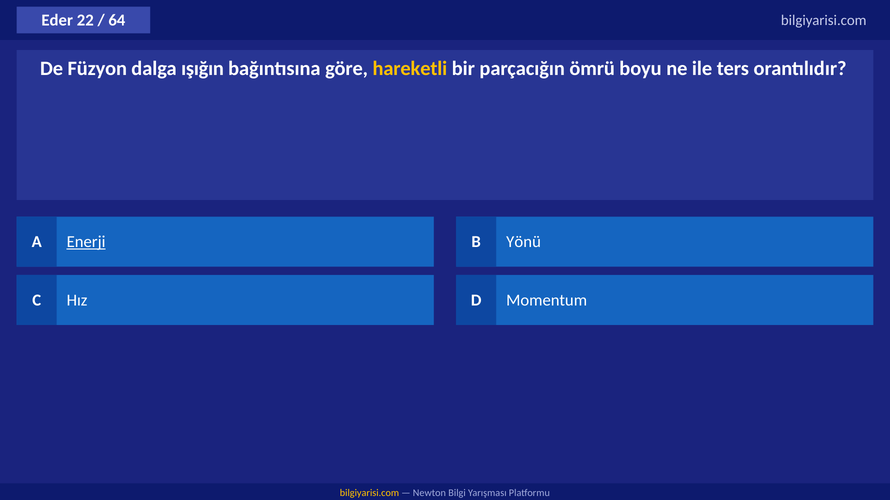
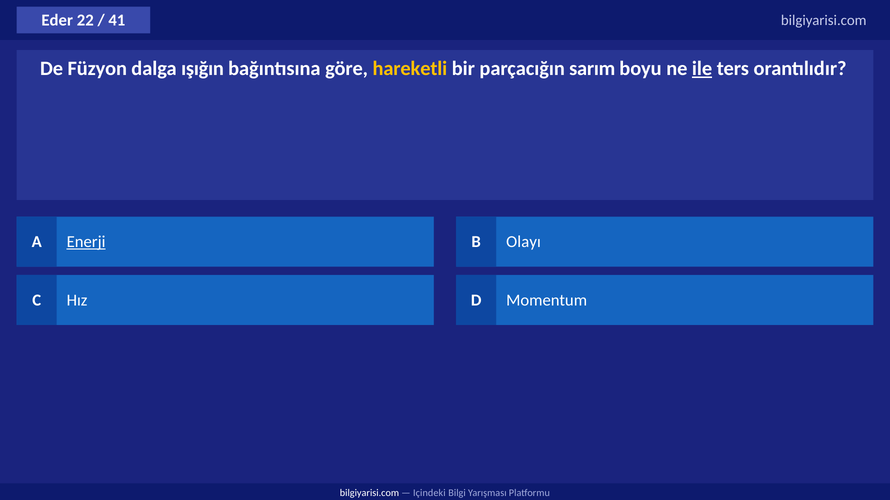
64: 64 -> 41
ömrü: ömrü -> sarım
ile underline: none -> present
Yönü: Yönü -> Olayı
bilgiyarisi.com at (369, 494) colour: yellow -> white
Newton: Newton -> Içindeki
